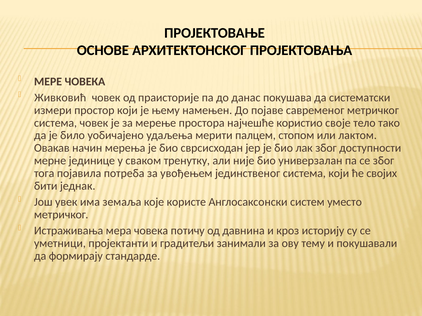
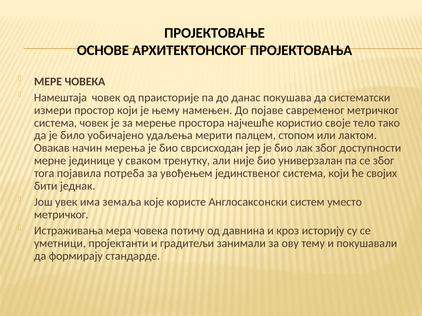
Живковић: Живковић -> Намештаја
